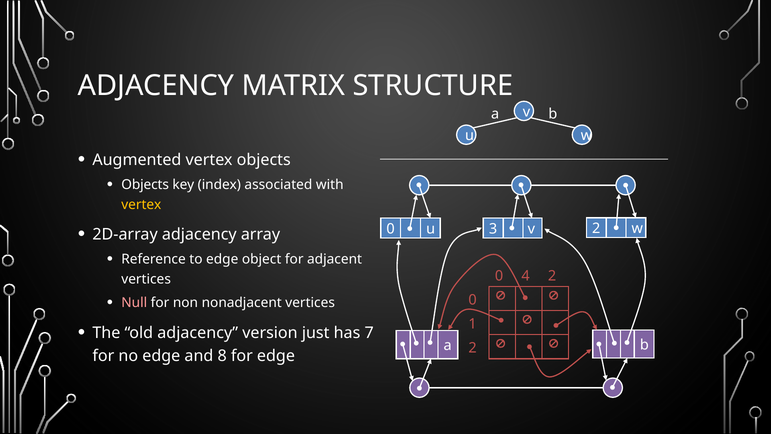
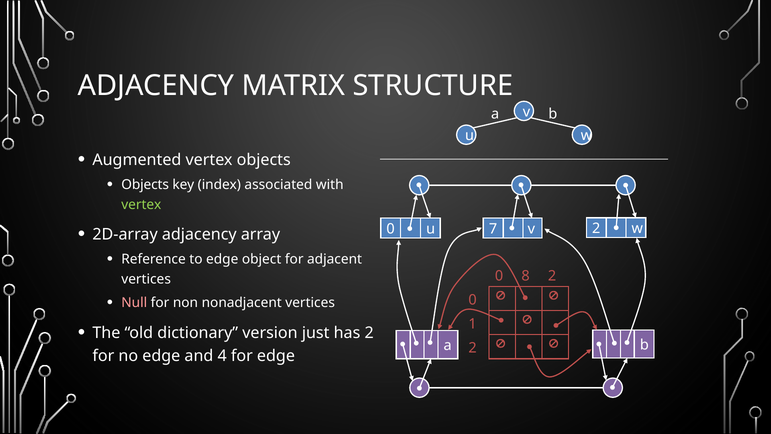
vertex at (141, 204) colour: yellow -> light green
3: 3 -> 7
4: 4 -> 8
old adjacency: adjacency -> dictionary
has 7: 7 -> 2
8: 8 -> 4
